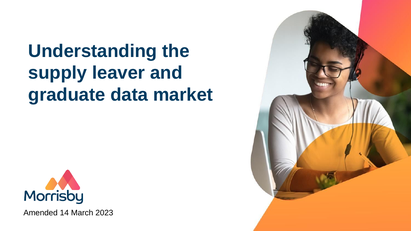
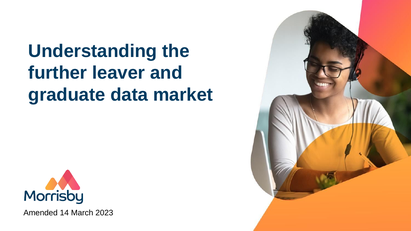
supply: supply -> further
